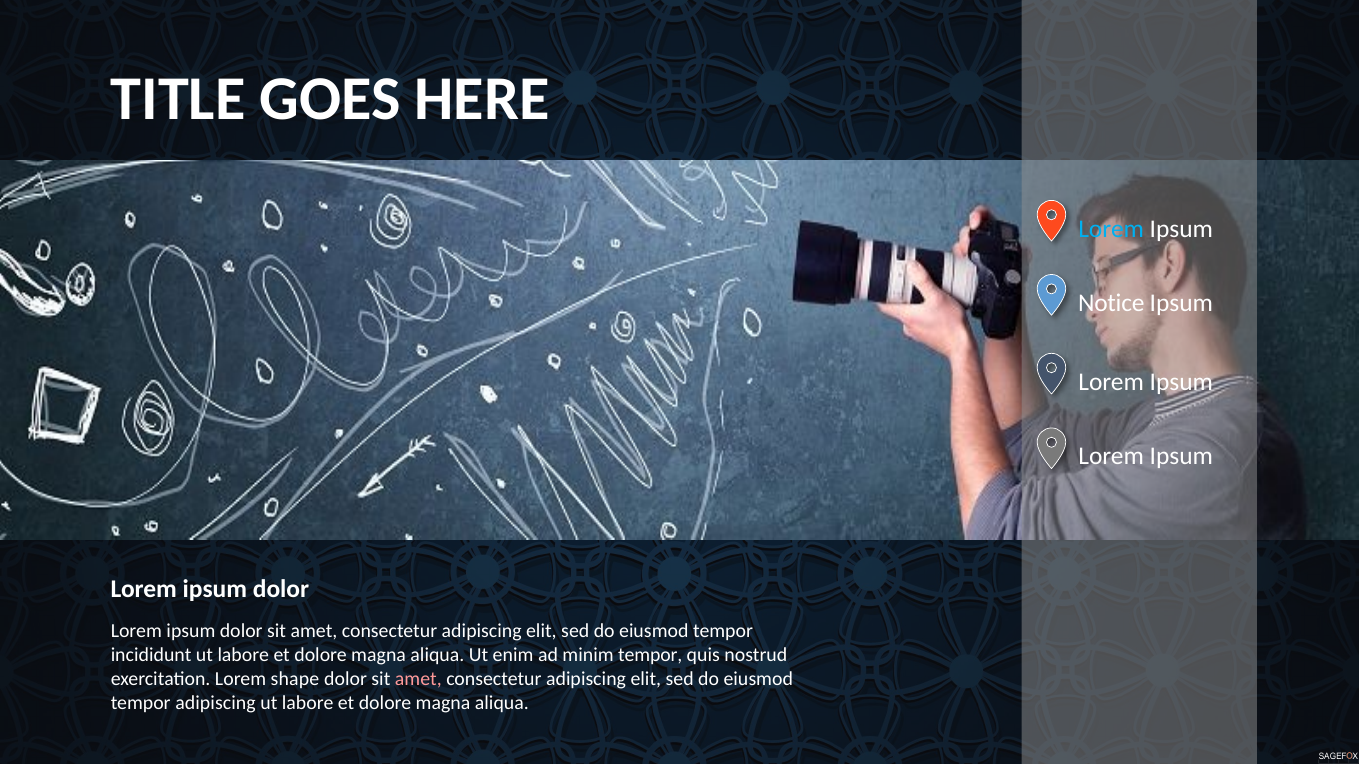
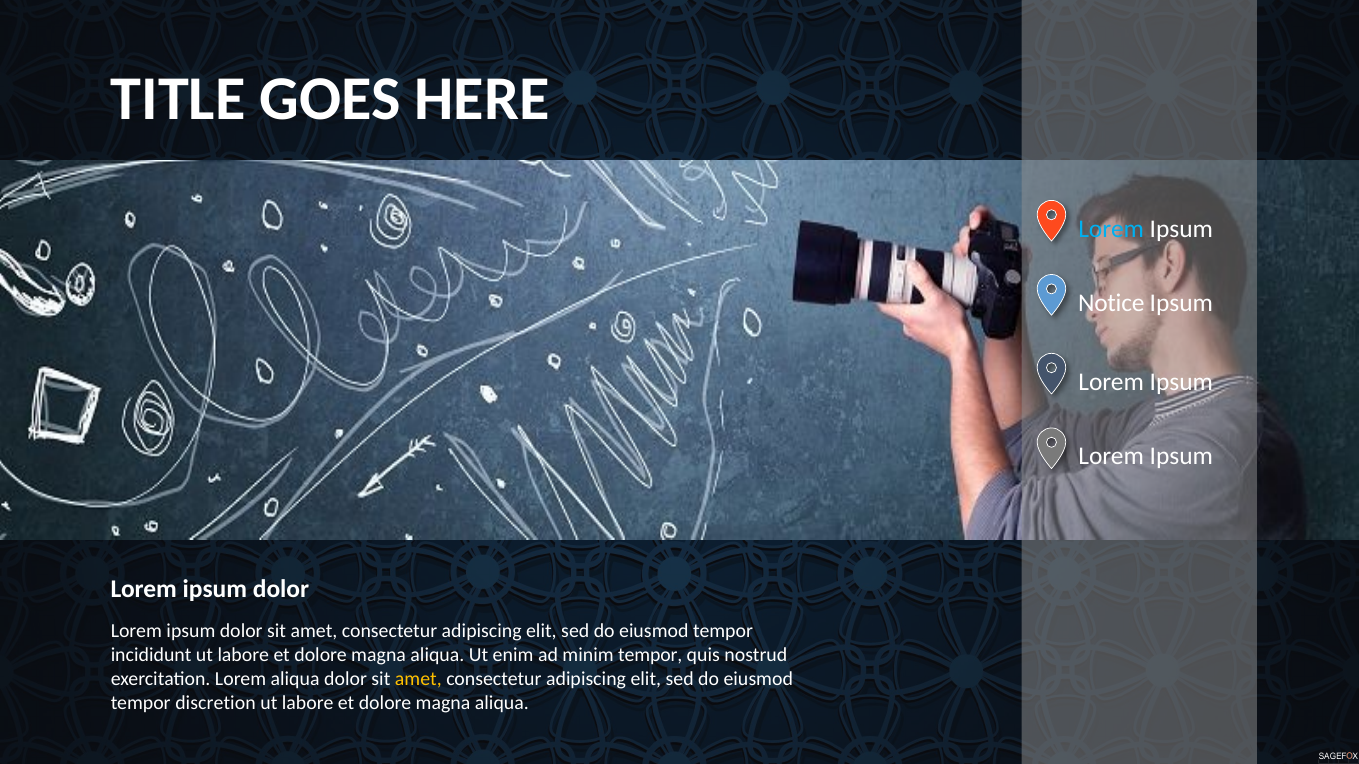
Lorem shape: shape -> aliqua
amet at (418, 679) colour: pink -> yellow
tempor adipiscing: adipiscing -> discretion
